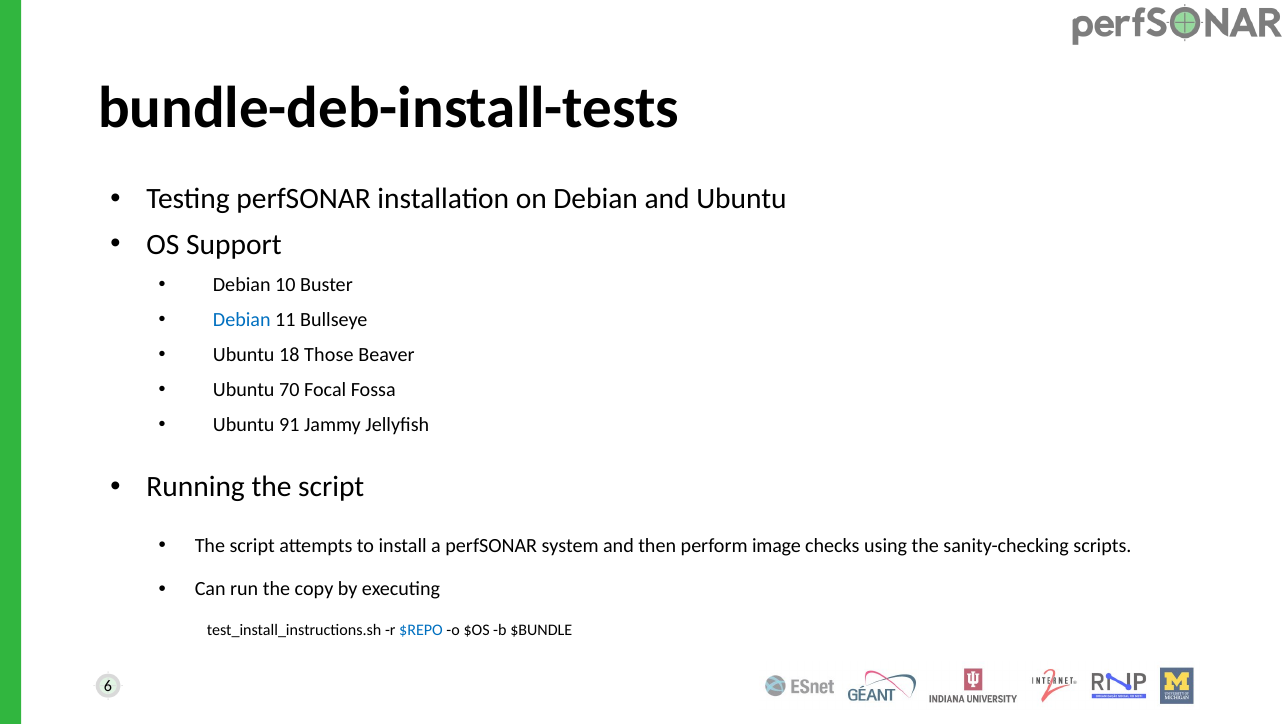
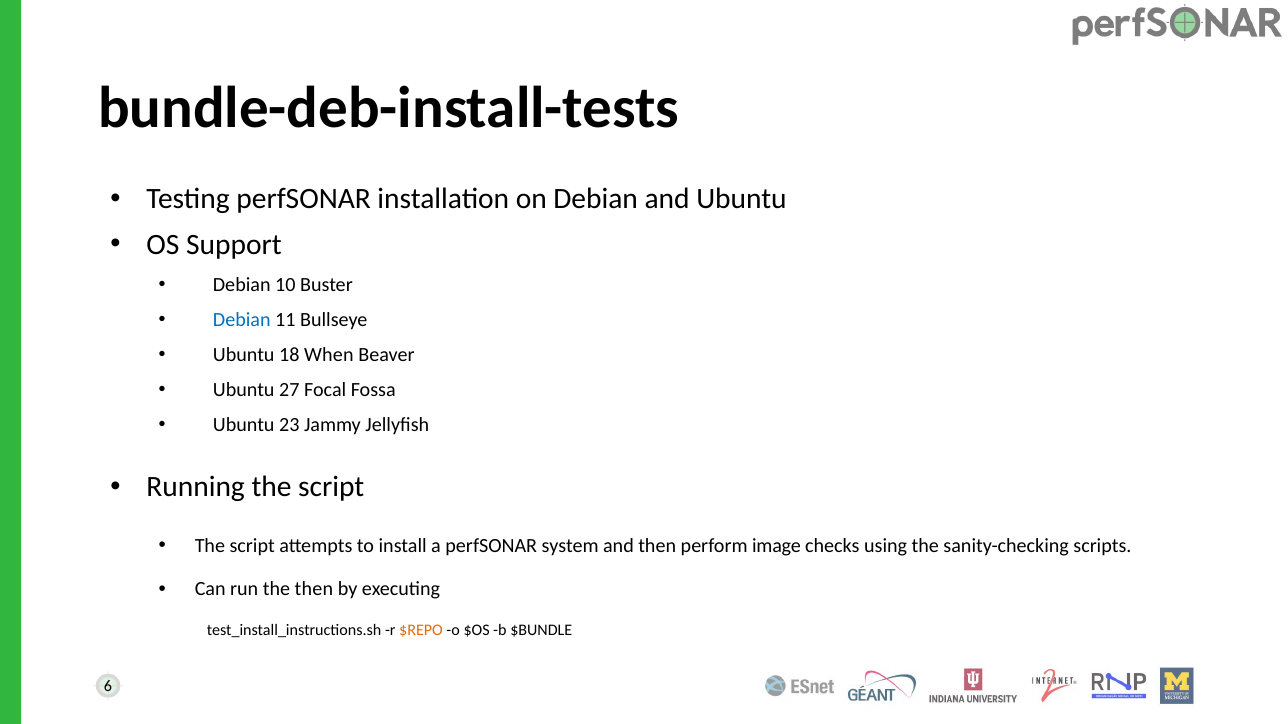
Those: Those -> When
70: 70 -> 27
91: 91 -> 23
the copy: copy -> then
$REPO colour: blue -> orange
